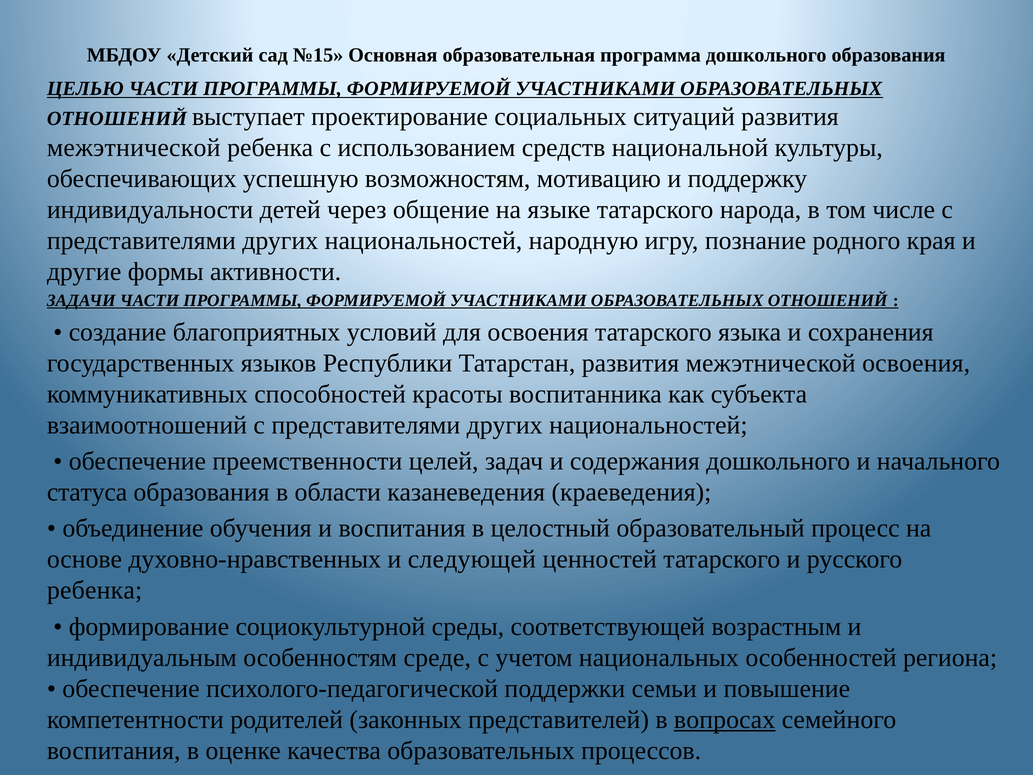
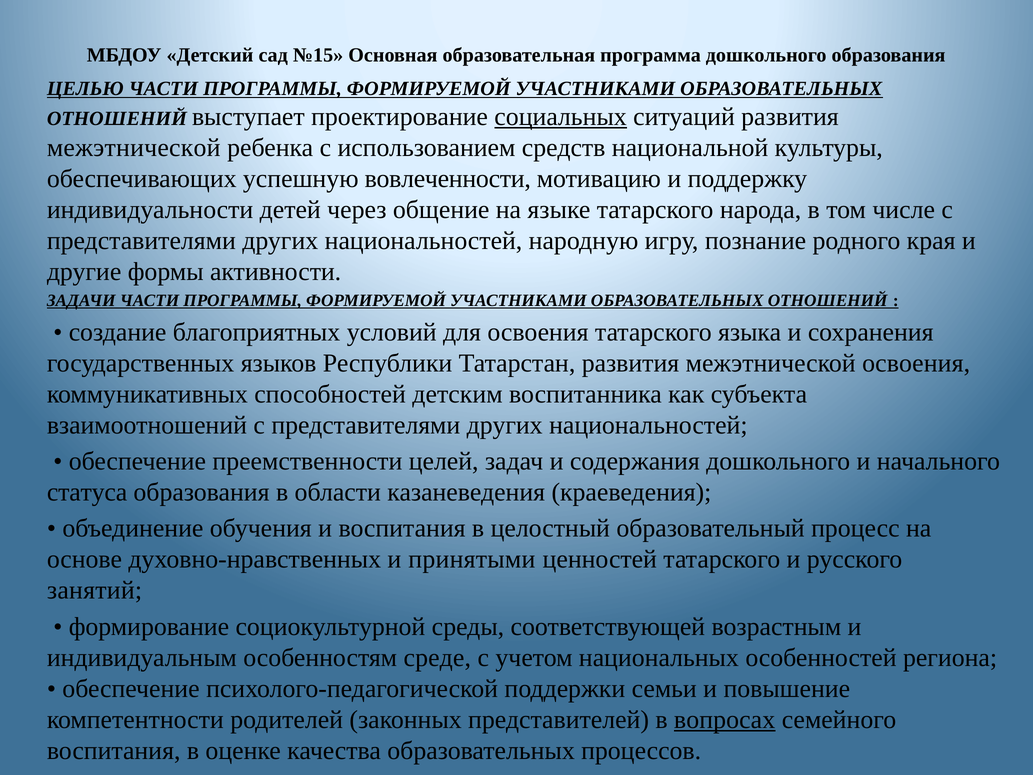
социальных underline: none -> present
возможностям: возможностям -> вовлеченности
красоты: красоты -> детским
следующей: следующей -> принятыми
ребенка at (95, 590): ребенка -> занятий
